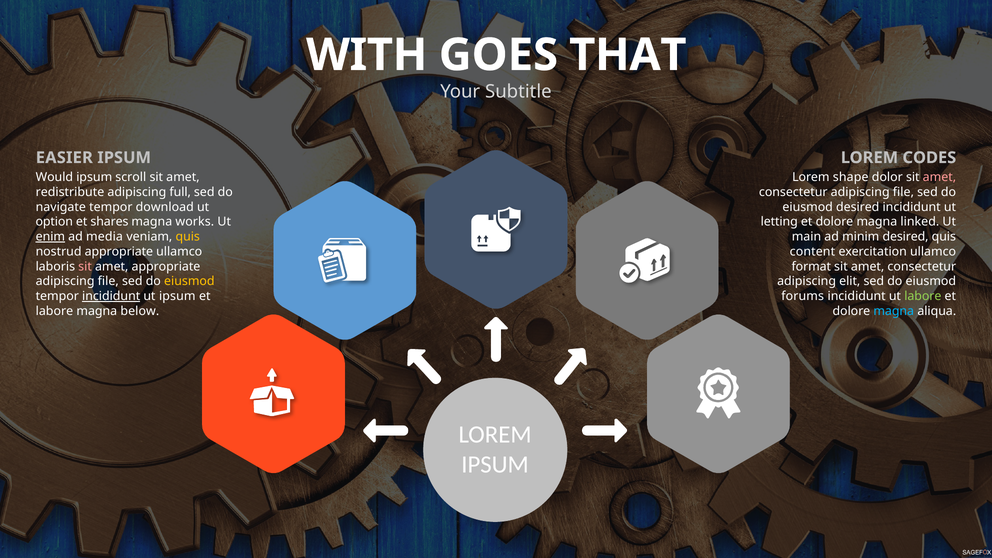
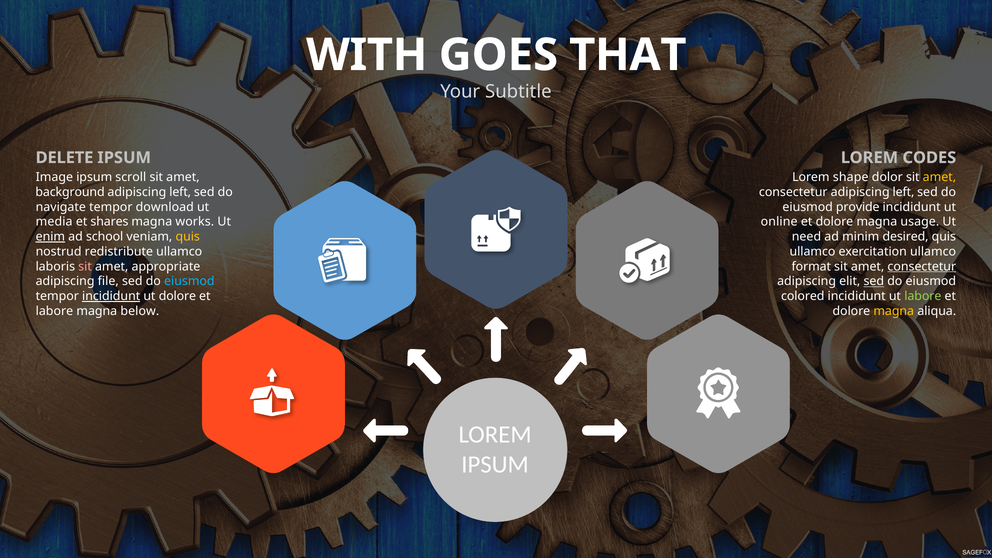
EASIER: EASIER -> DELETE
Would: Would -> Image
amet at (939, 177) colour: pink -> yellow
redistribute: redistribute -> background
full at (180, 192): full -> left
consectetur adipiscing file: file -> left
eiusmod desired: desired -> provide
option: option -> media
letting: letting -> online
linked: linked -> usage
media: media -> school
main: main -> need
nostrud appropriate: appropriate -> redistribute
content at (812, 252): content -> ullamco
consectetur at (922, 267) underline: none -> present
eiusmod at (189, 281) colour: yellow -> light blue
sed at (874, 281) underline: none -> present
ut ipsum: ipsum -> dolore
forums: forums -> colored
magna at (894, 311) colour: light blue -> yellow
